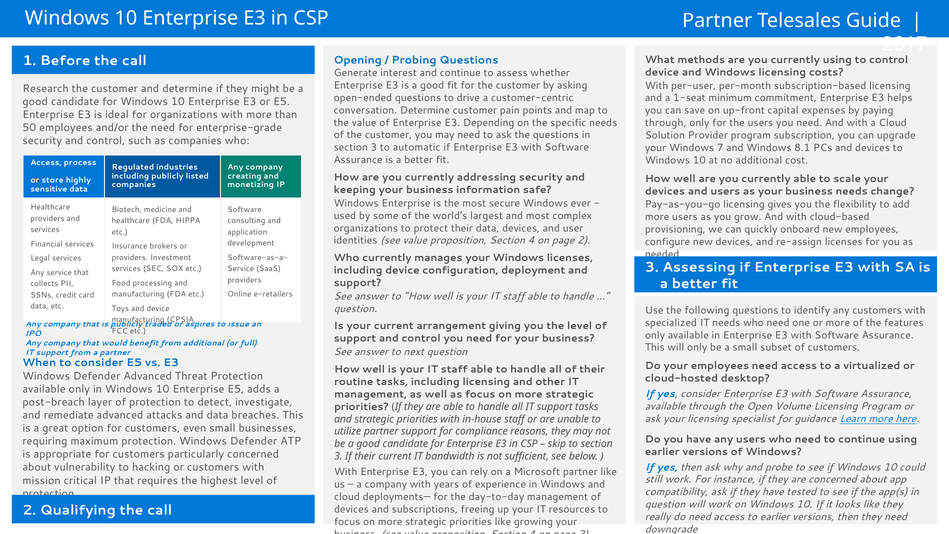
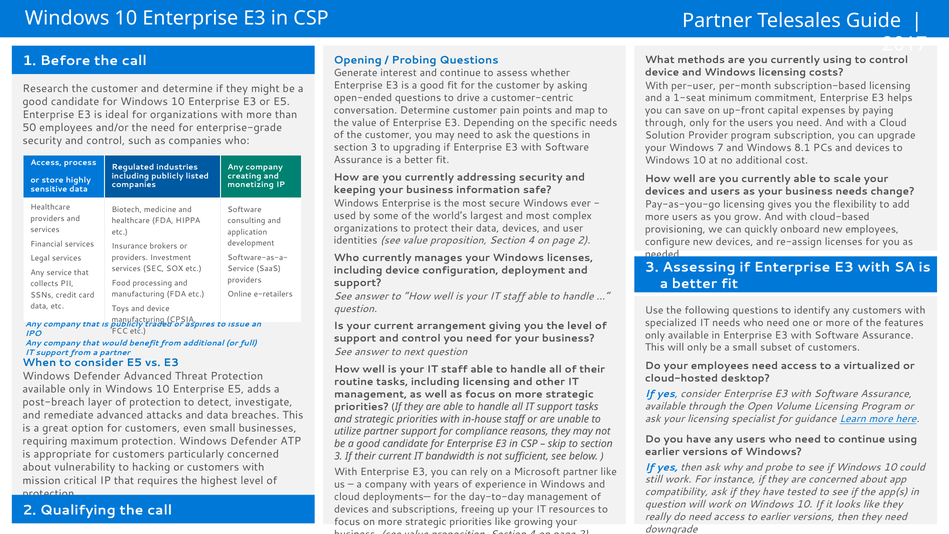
automatic: automatic -> upgrading
